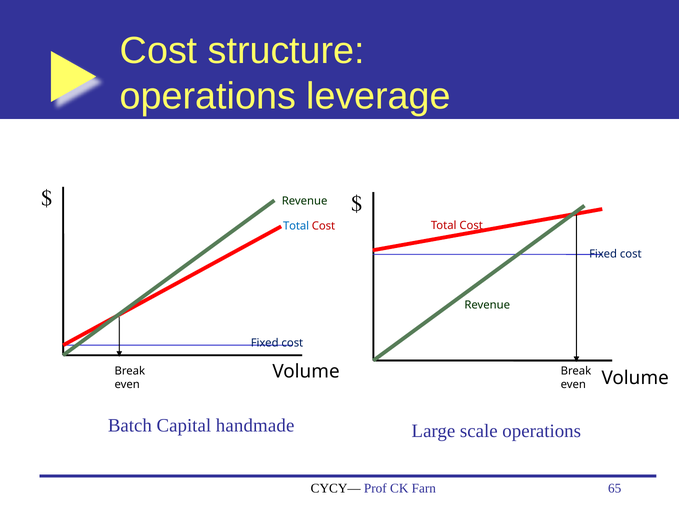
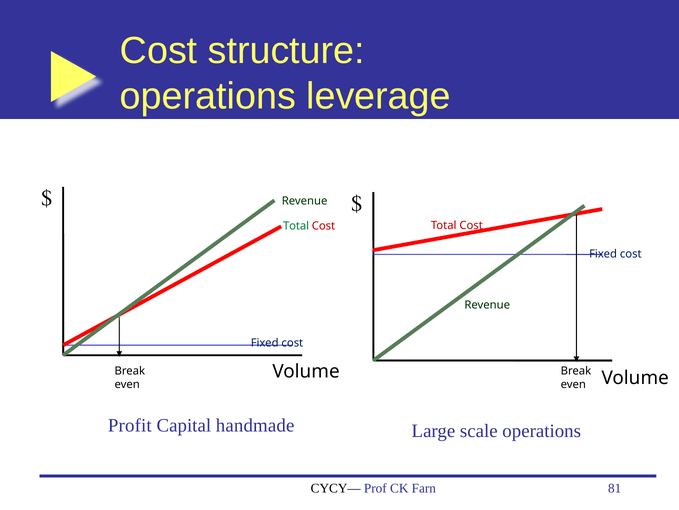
Total at (296, 226) colour: blue -> green
Batch: Batch -> Profit
65: 65 -> 81
